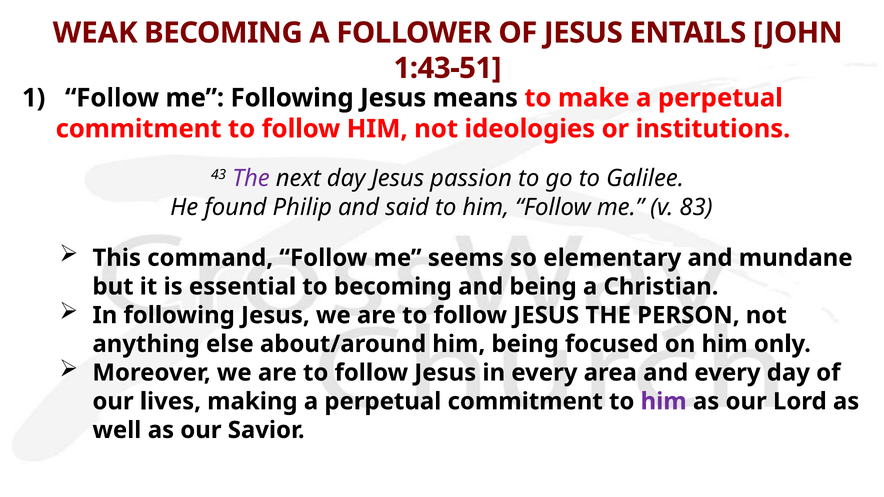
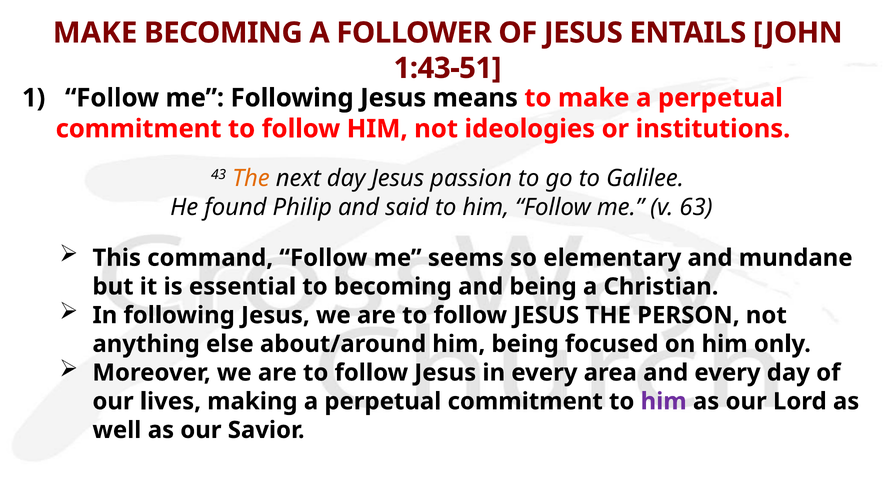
WEAK at (95, 33): WEAK -> MAKE
The at (251, 178) colour: purple -> orange
83: 83 -> 63
